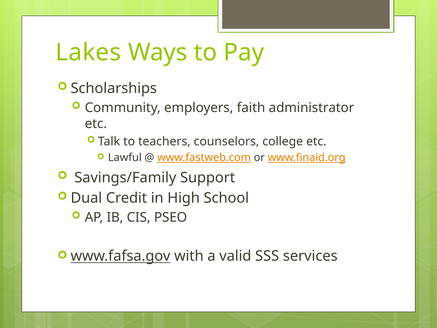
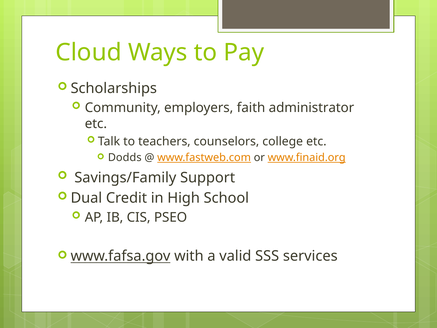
Lakes: Lakes -> Cloud
Lawful: Lawful -> Dodds
